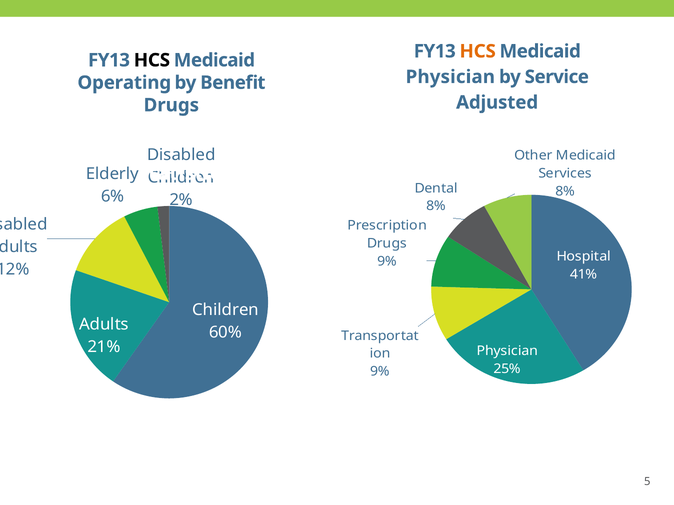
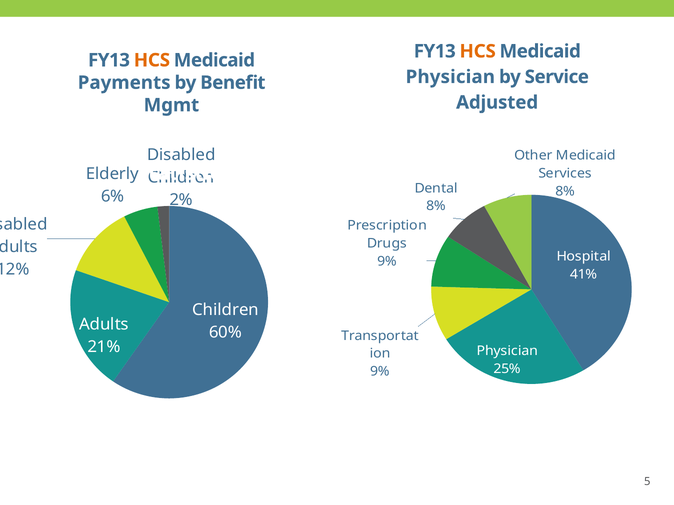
HCS at (152, 60) colour: black -> orange
Operating: Operating -> Payments
Drugs at (171, 105): Drugs -> Mgmt
